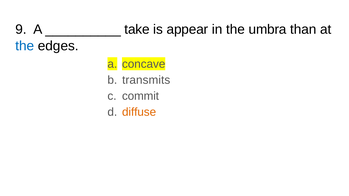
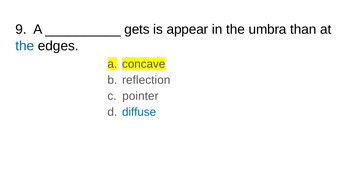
take: take -> gets
transmits: transmits -> reflection
commit: commit -> pointer
diffuse colour: orange -> blue
